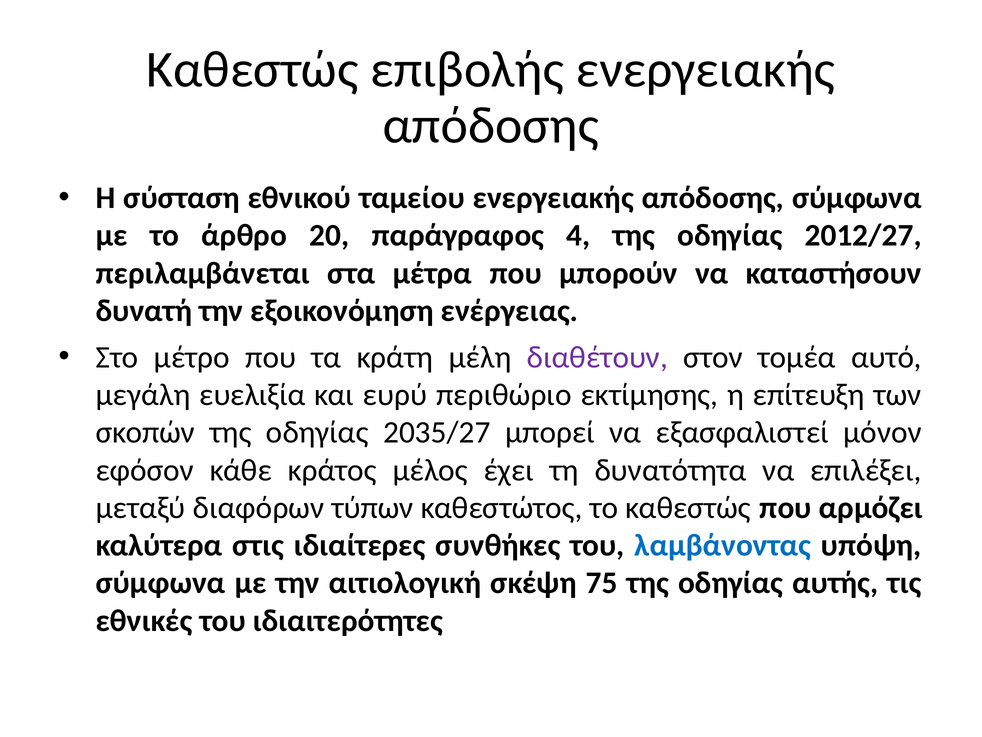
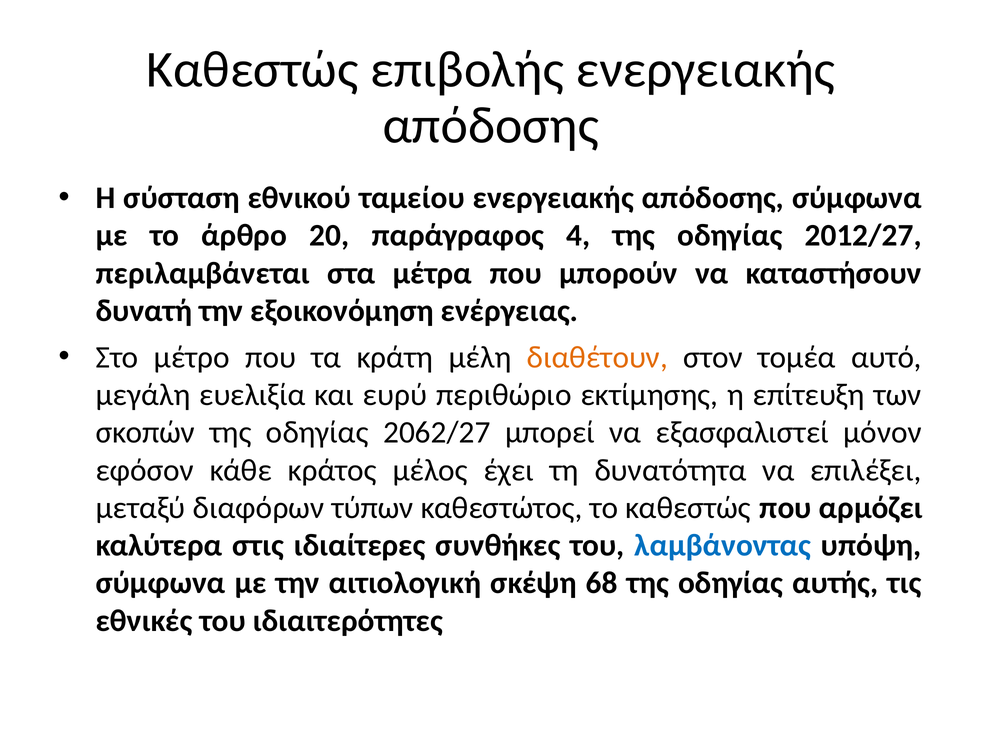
διαθέτουν colour: purple -> orange
2035/27: 2035/27 -> 2062/27
75: 75 -> 68
